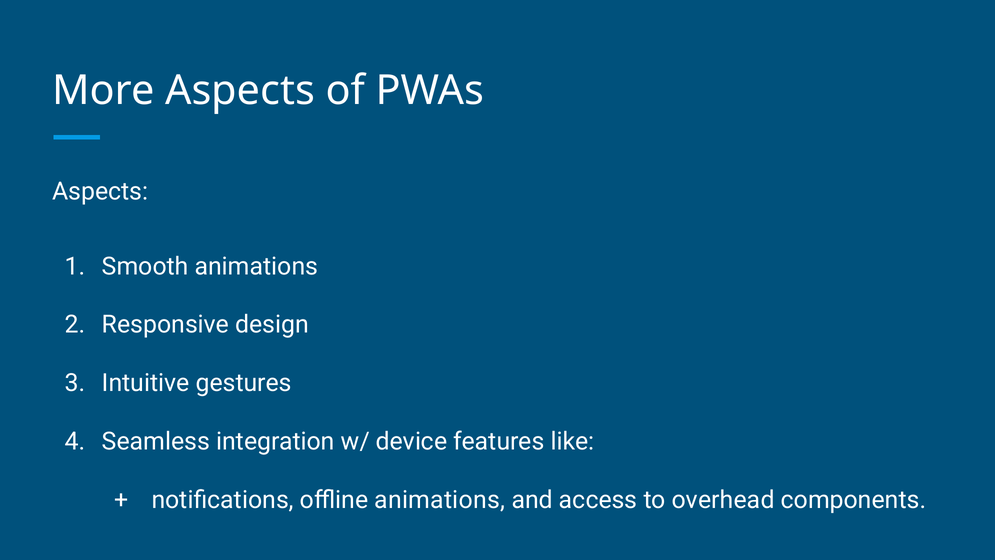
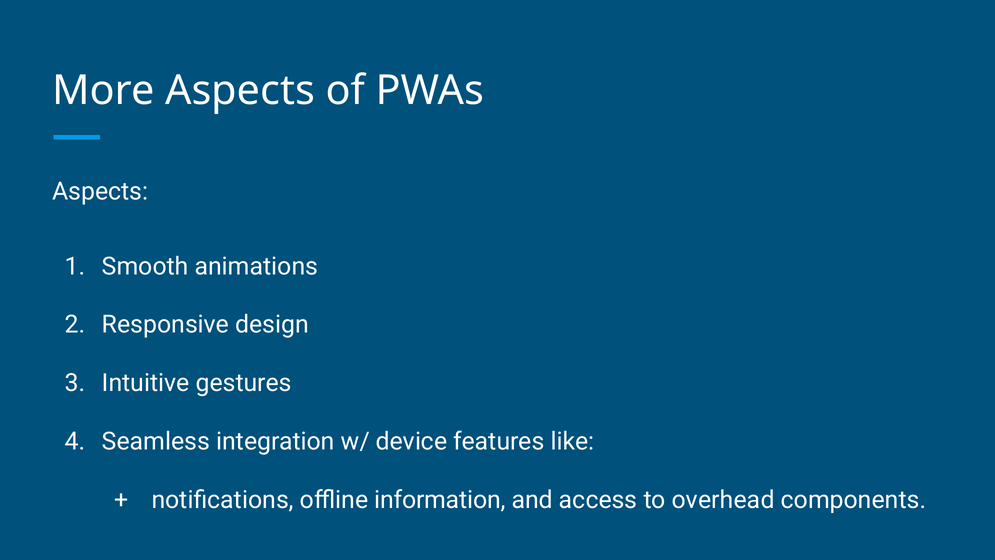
offline animations: animations -> information
